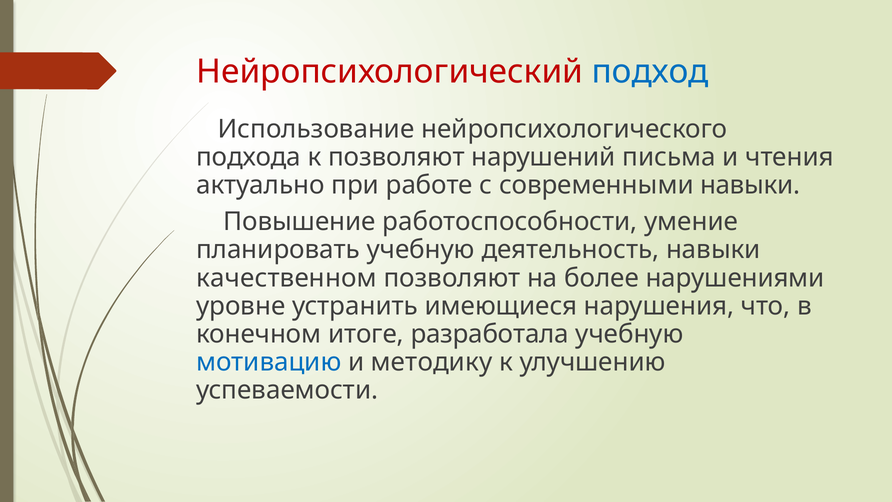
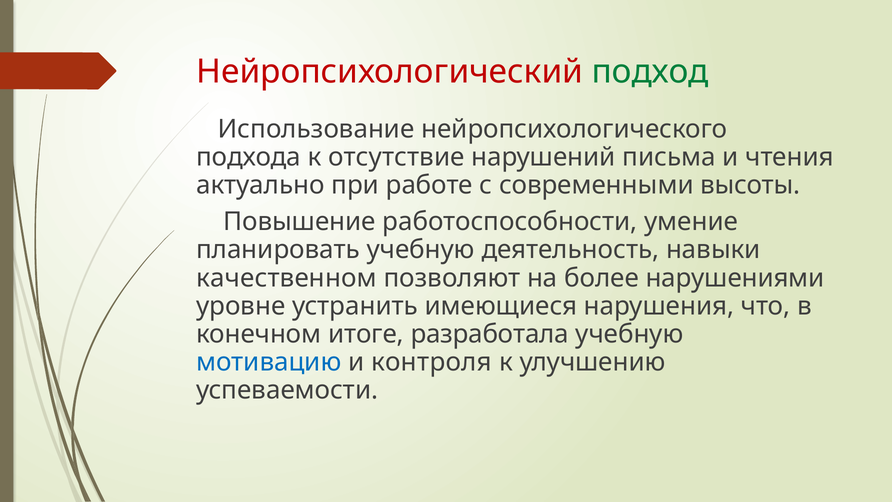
подход colour: blue -> green
к позволяют: позволяют -> отсутствие
современными навыки: навыки -> высоты
методику: методику -> контроля
